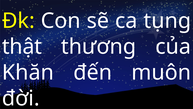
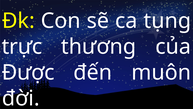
thật: thật -> trực
Khăn: Khăn -> Được
